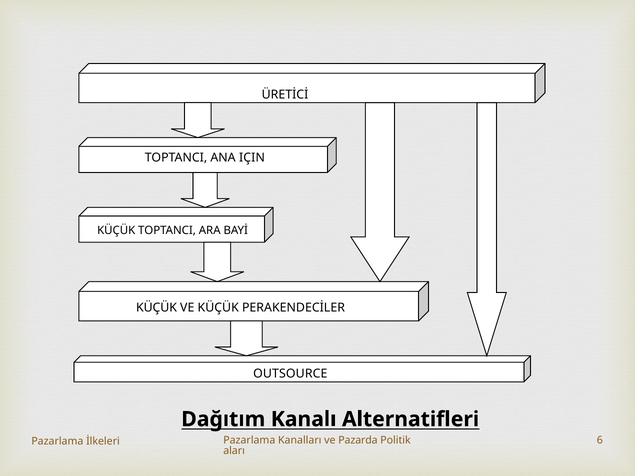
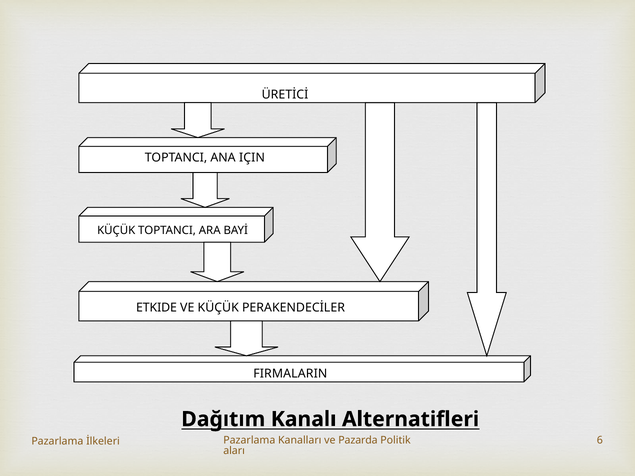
KÜÇÜK at (157, 308): KÜÇÜK -> ETKIDE
OUTSOURCE: OUTSOURCE -> FIRMALARIN
